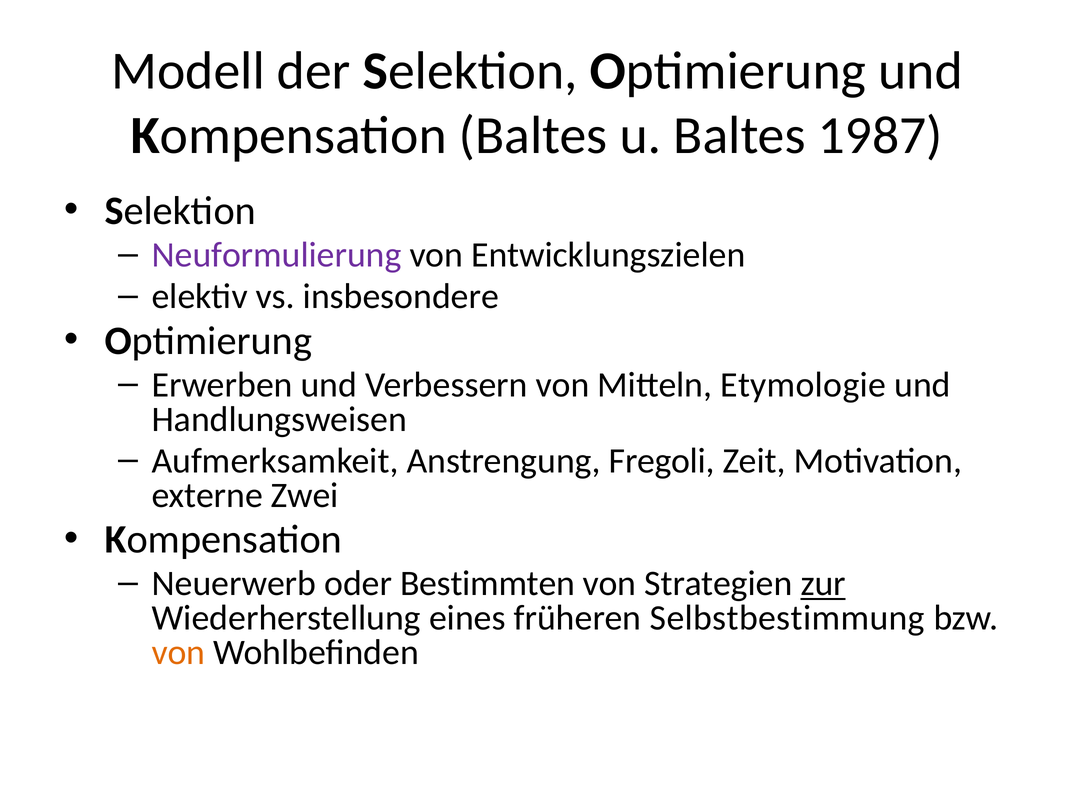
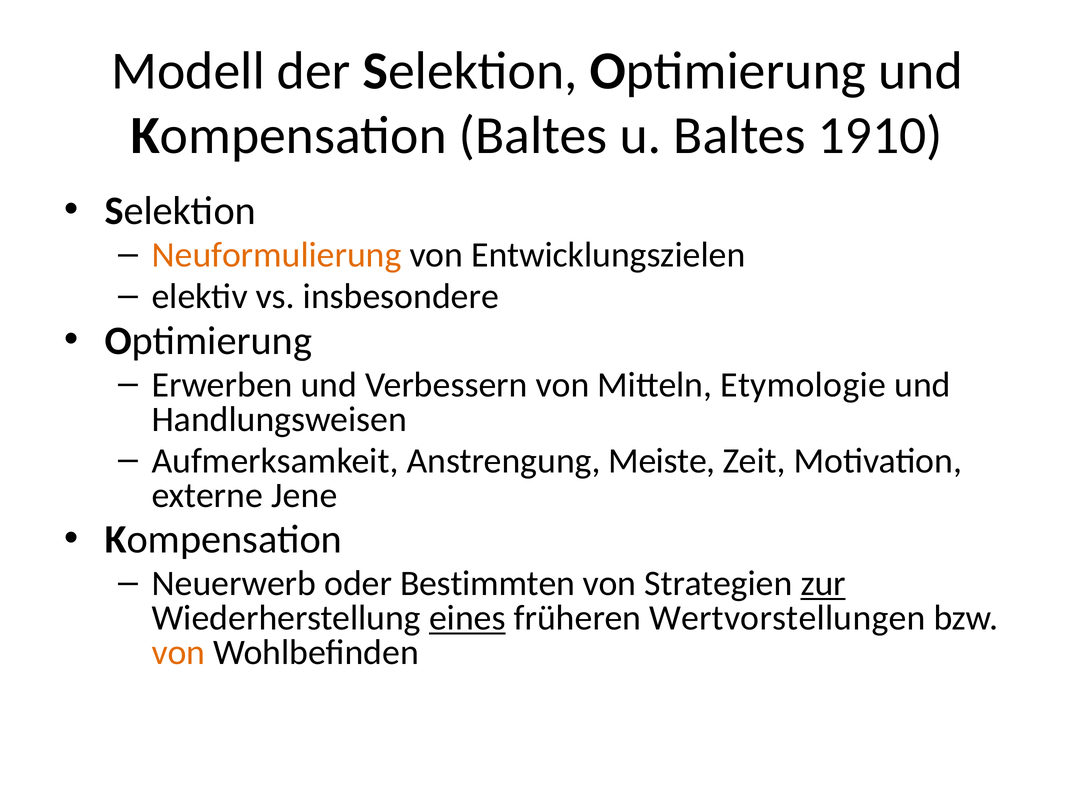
1987: 1987 -> 1910
Neuformulierung colour: purple -> orange
Fregoli: Fregoli -> Meiste
Zwei: Zwei -> Jene
eines underline: none -> present
Selbstbestimmung: Selbstbestimmung -> Wertvorstellungen
